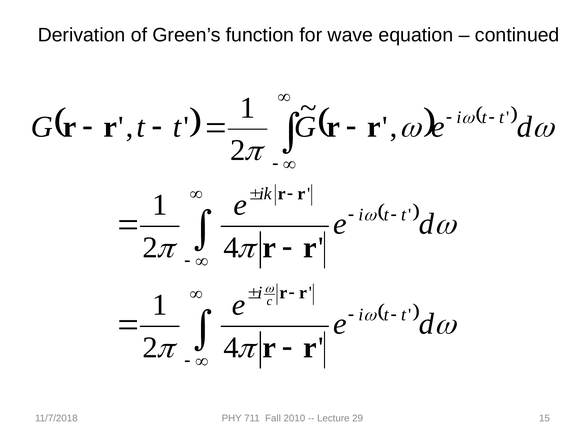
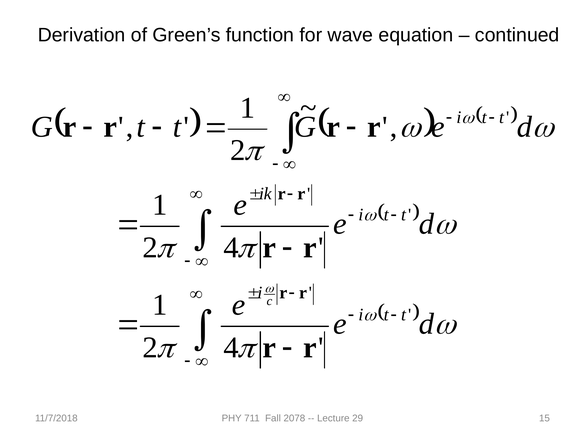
2010: 2010 -> 2078
